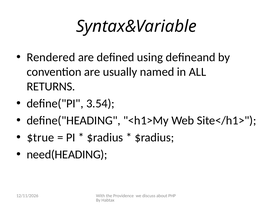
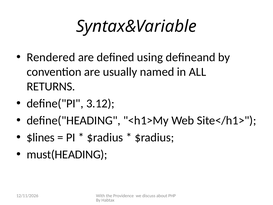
3.54: 3.54 -> 3.12
$true: $true -> $lines
need(HEADING: need(HEADING -> must(HEADING
